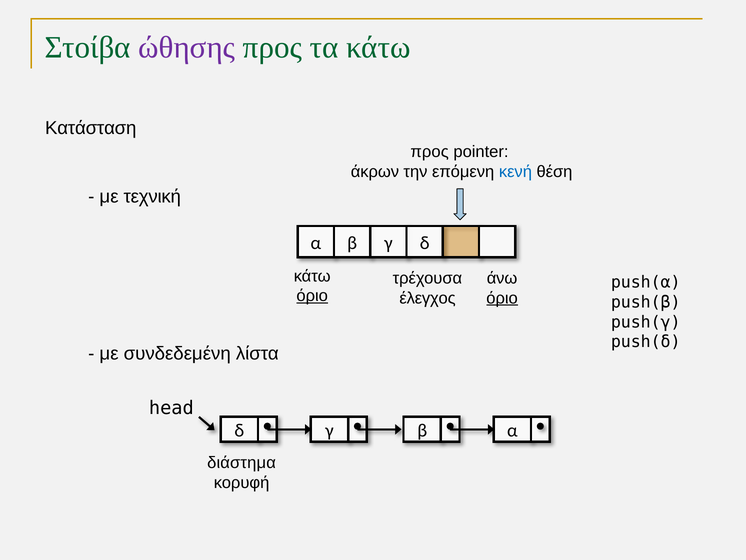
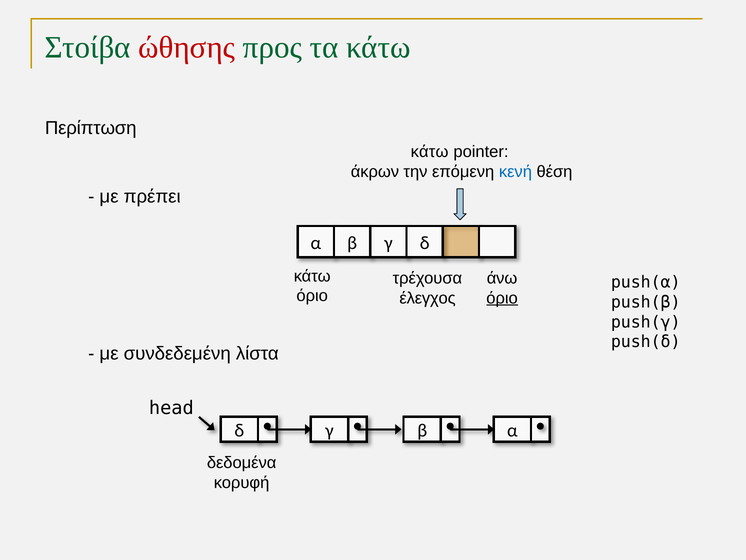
ώθησης colour: purple -> red
Κατάσταση: Κατάσταση -> Περίπτωση
προς at (430, 152): προς -> κάτω
τεχνική: τεχνική -> πρέπει
όριο at (312, 296) underline: present -> none
διάστημα: διάστημα -> δεδομένα
